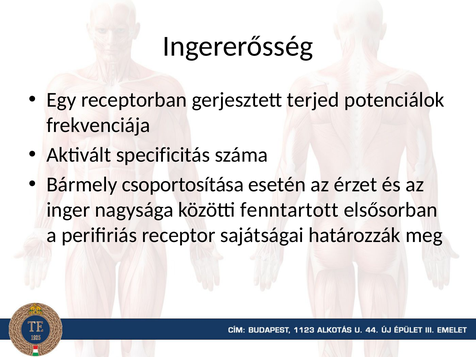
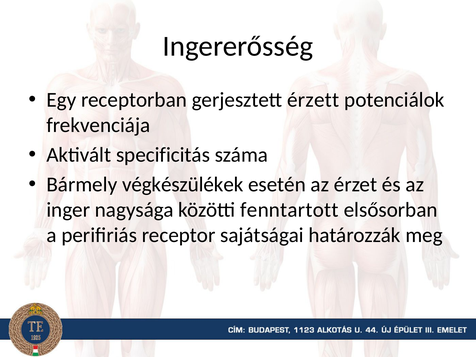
terjed: terjed -> érzett
csoportosítása: csoportosítása -> végkészülékek
